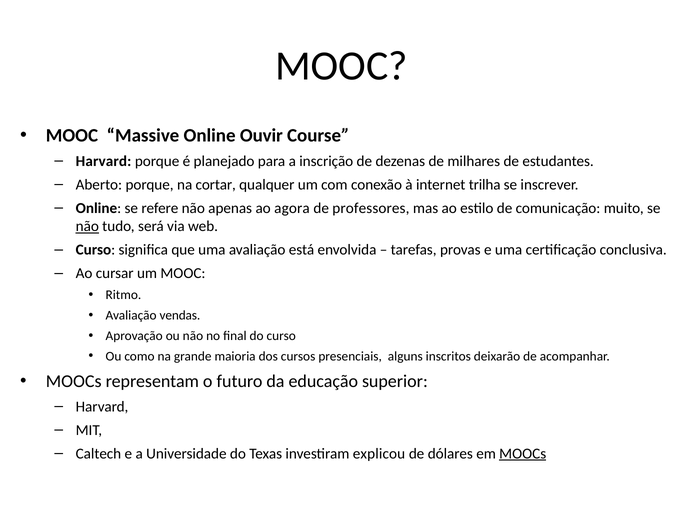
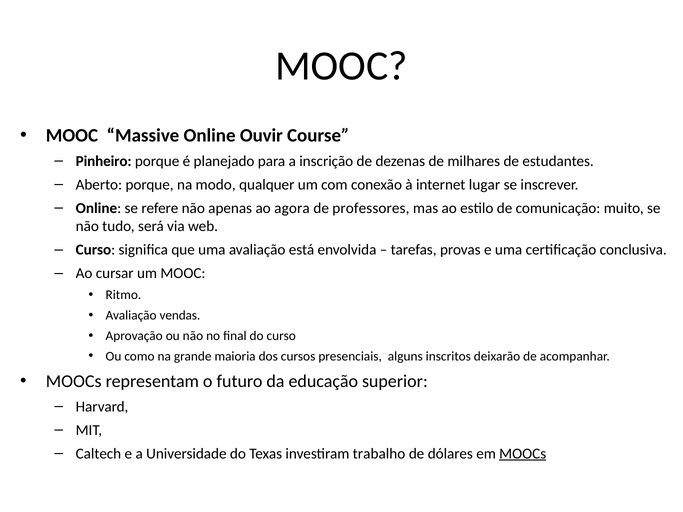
Harvard at (104, 161): Harvard -> Pinheiro
cortar: cortar -> modo
trilha: trilha -> lugar
não at (87, 226) underline: present -> none
explicou: explicou -> trabalho
